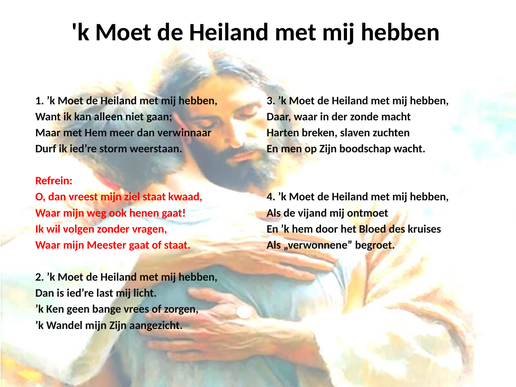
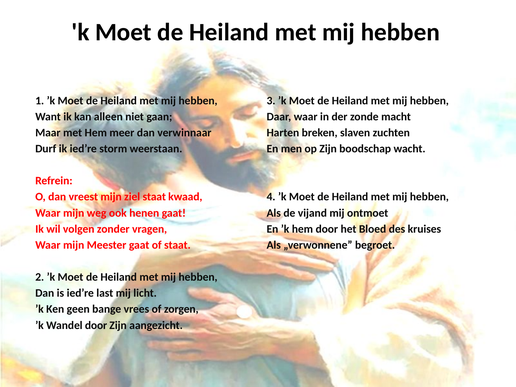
Wandel mijn: mijn -> door
